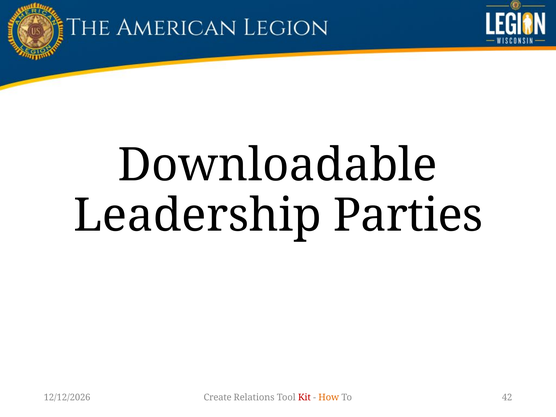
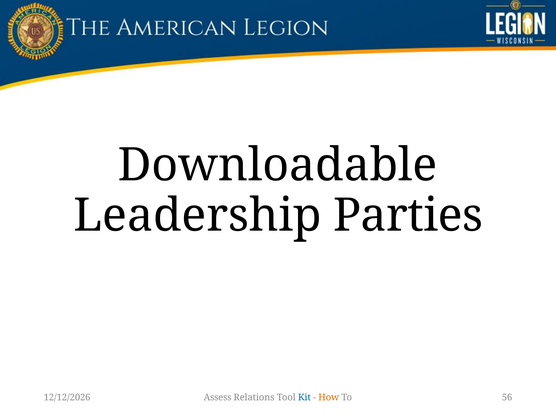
Create: Create -> Assess
Kit colour: red -> blue
42: 42 -> 56
